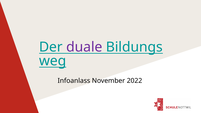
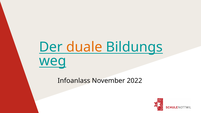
duale colour: purple -> orange
